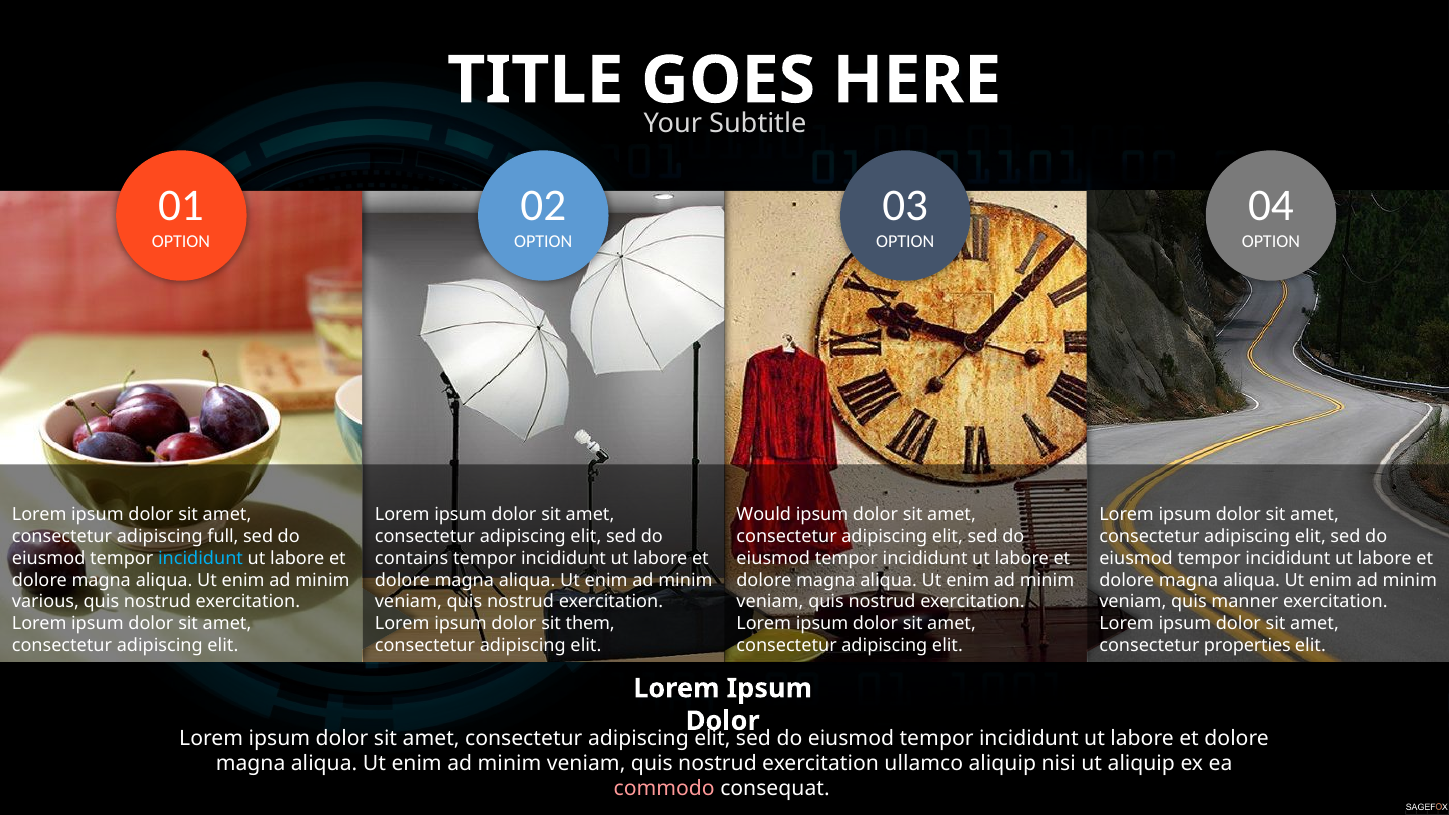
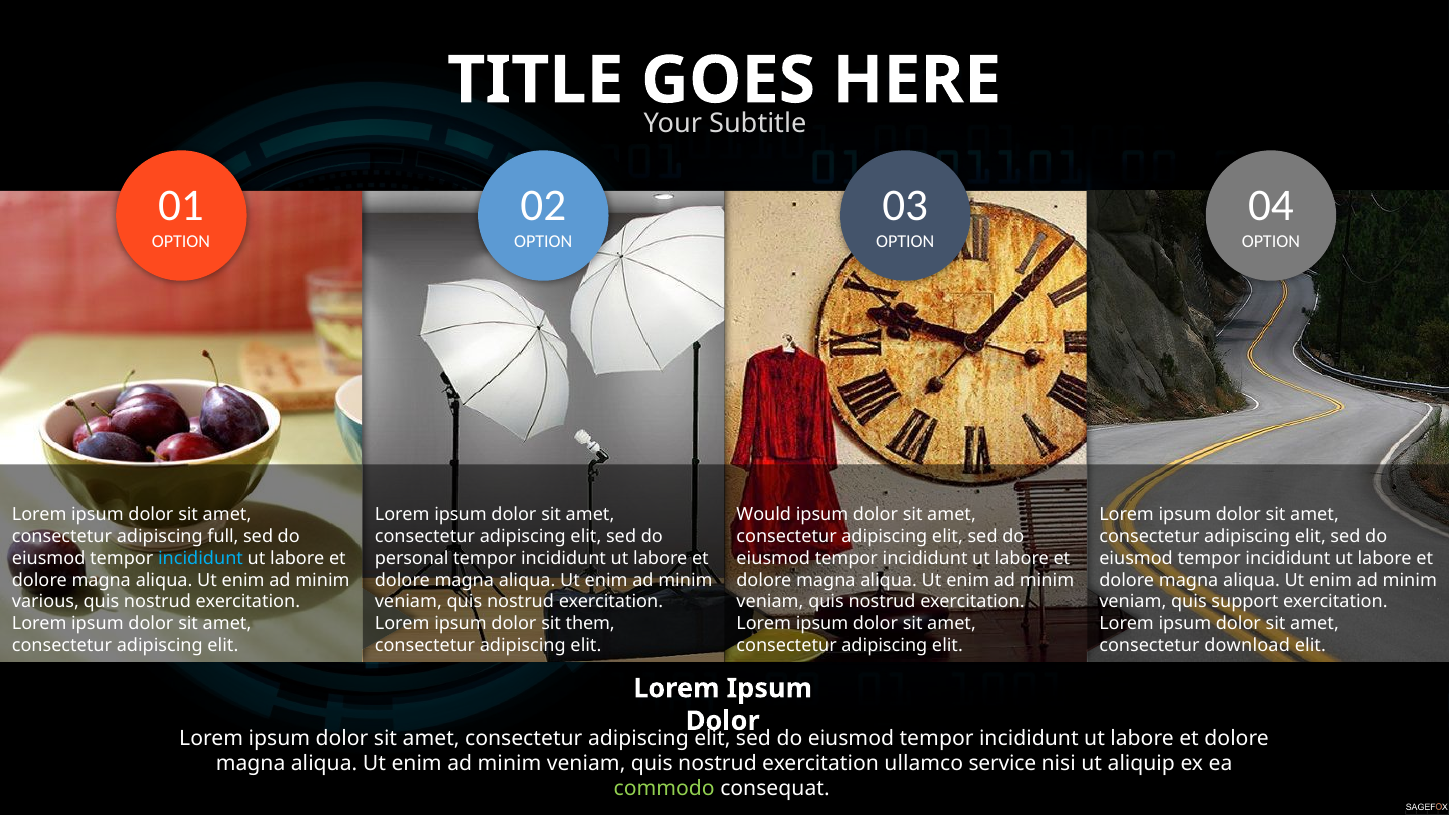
contains: contains -> personal
manner: manner -> support
properties: properties -> download
ullamco aliquip: aliquip -> service
commodo colour: pink -> light green
